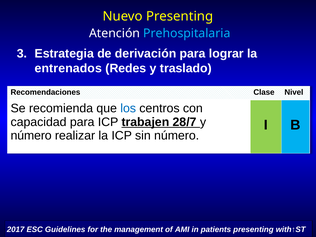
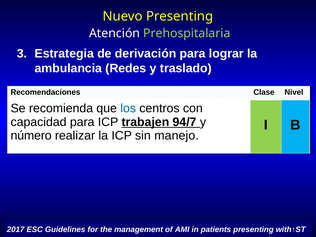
Prehospitalaria colour: light blue -> light green
entrenados: entrenados -> ambulancia
28/7: 28/7 -> 94/7
sin número: número -> manejo
